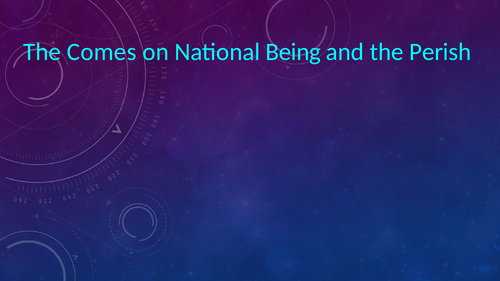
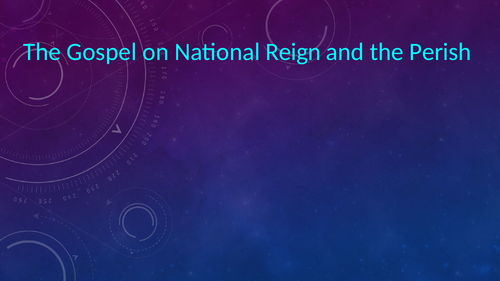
Comes: Comes -> Gospel
Being: Being -> Reign
